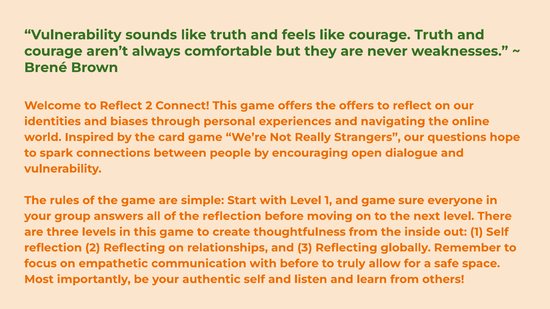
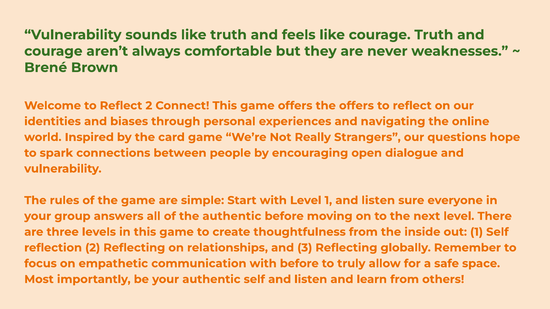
1 and game: game -> listen
the reflection: reflection -> authentic
